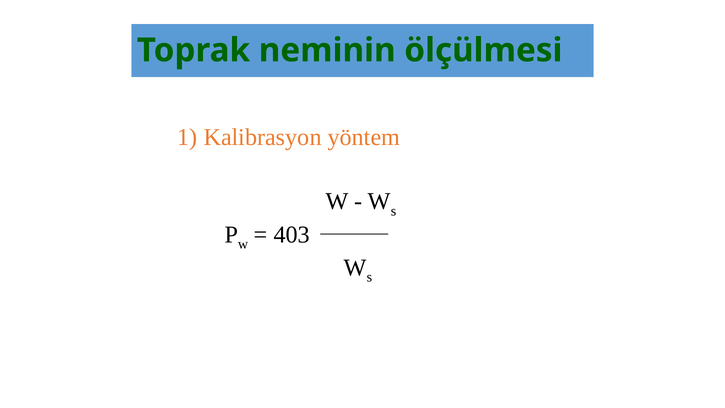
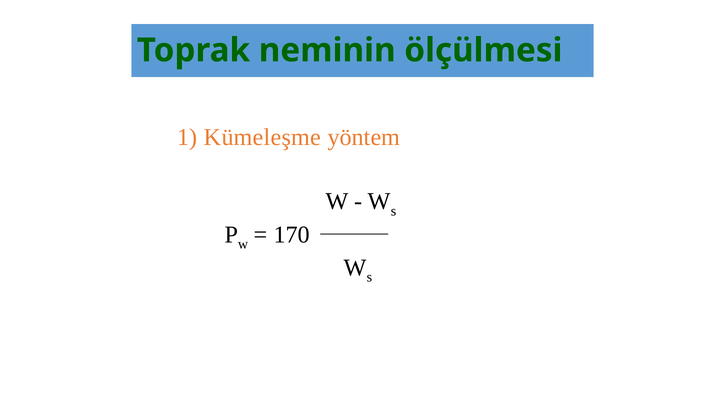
Kalibrasyon: Kalibrasyon -> Kümeleşme
403: 403 -> 170
